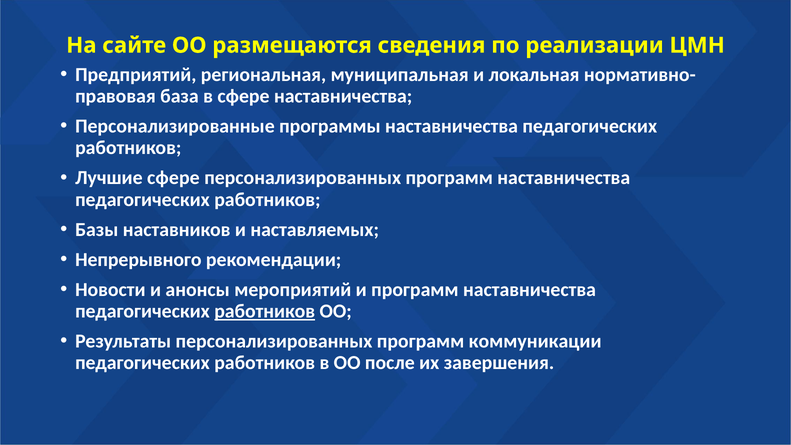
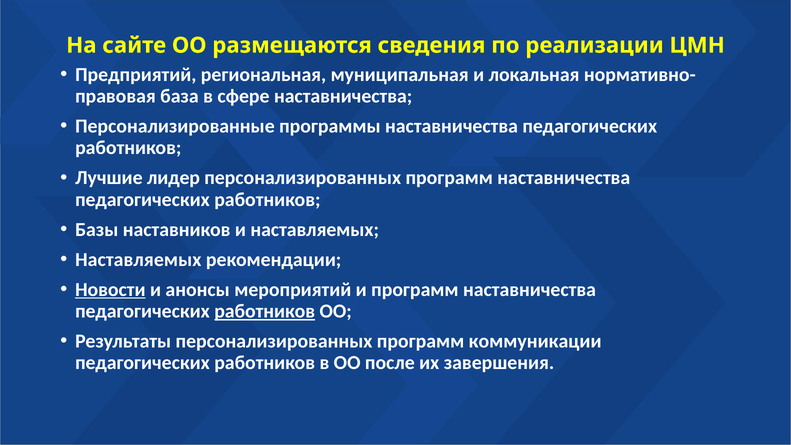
Лучшие сфере: сфере -> лидер
Непрерывного at (138, 260): Непрерывного -> Наставляемых
Новости underline: none -> present
